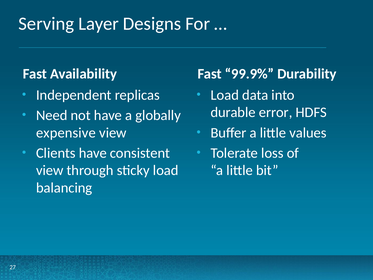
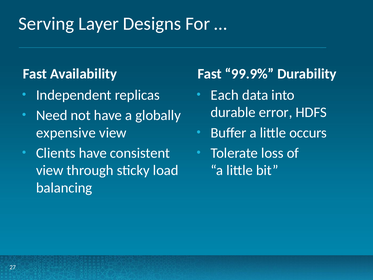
Load at (225, 95): Load -> Each
values: values -> occurs
